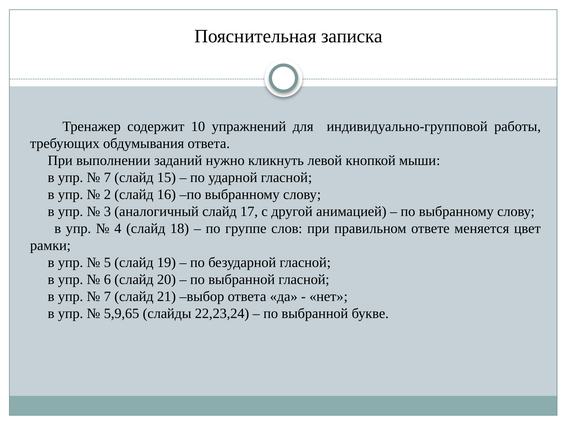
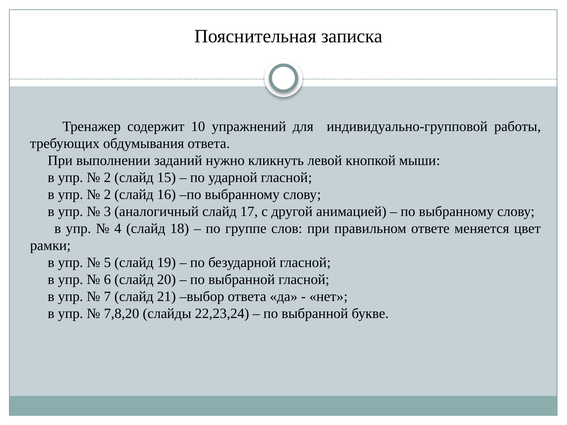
7 at (107, 178): 7 -> 2
5,9,65: 5,9,65 -> 7,8,20
